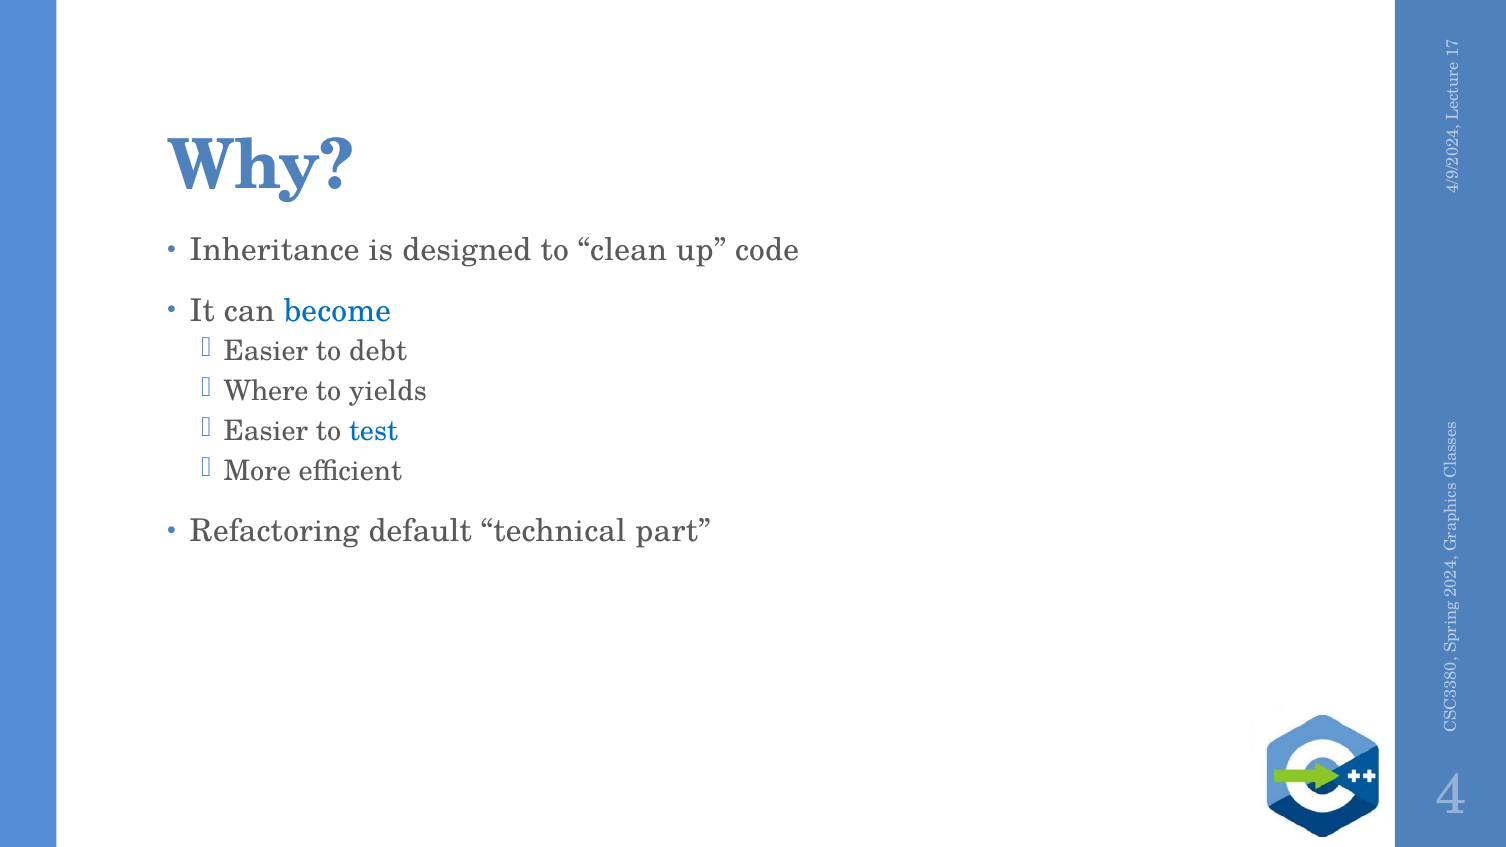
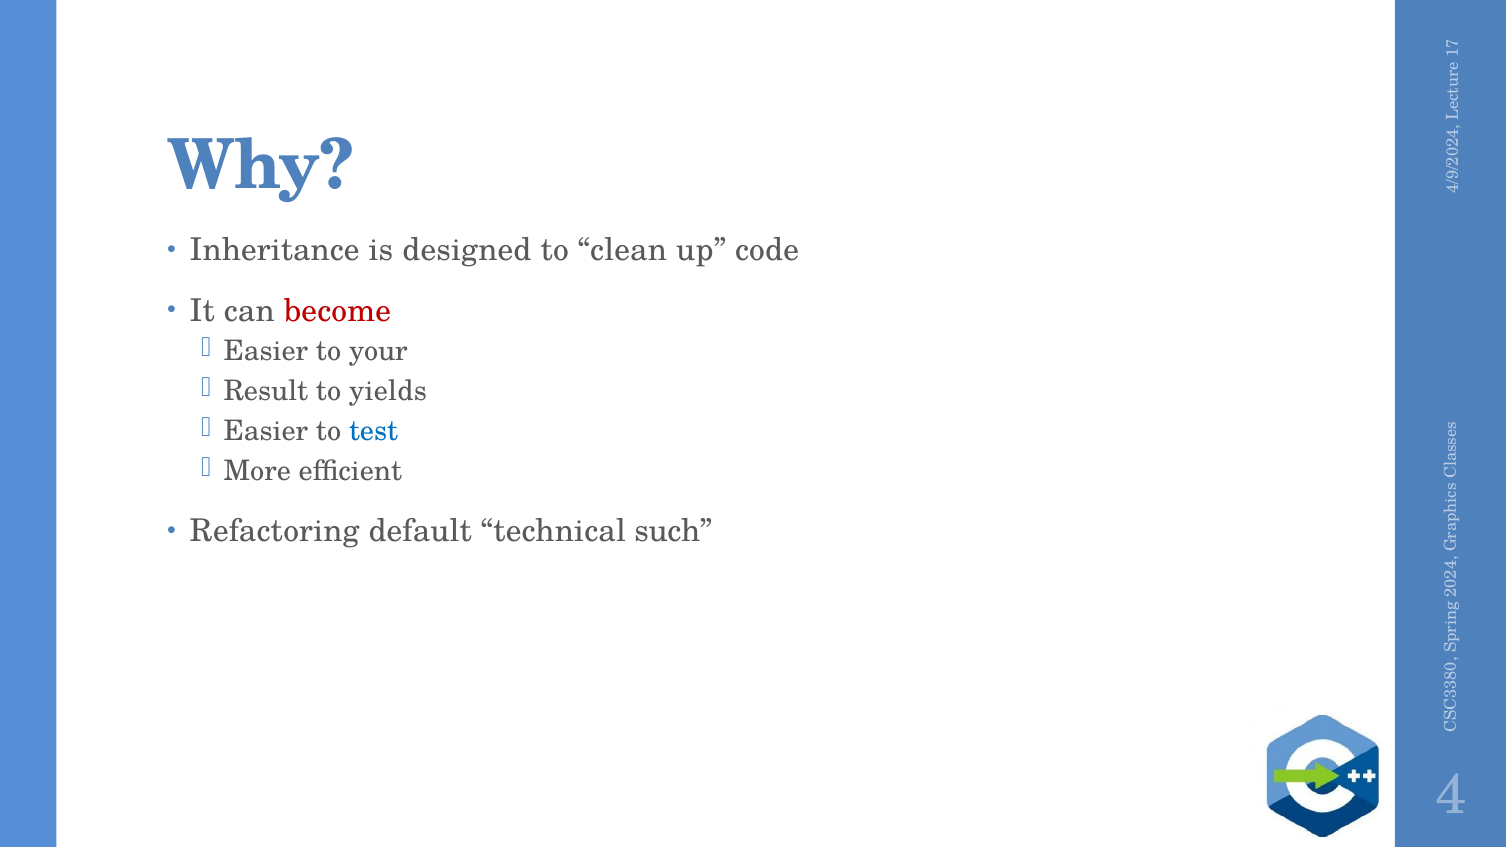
become colour: blue -> red
debt: debt -> your
Where: Where -> Result
part: part -> such
